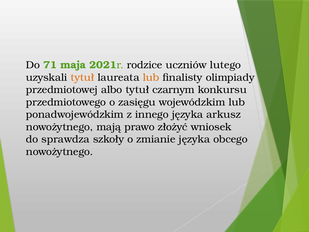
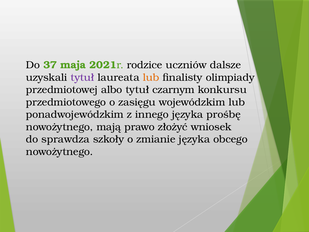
71: 71 -> 37
lutego: lutego -> dalsze
tytuł at (82, 77) colour: orange -> purple
arkusz: arkusz -> prośbę
